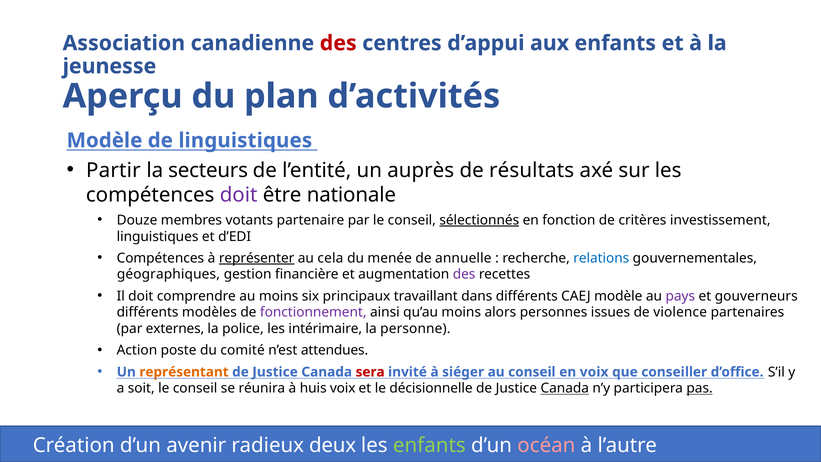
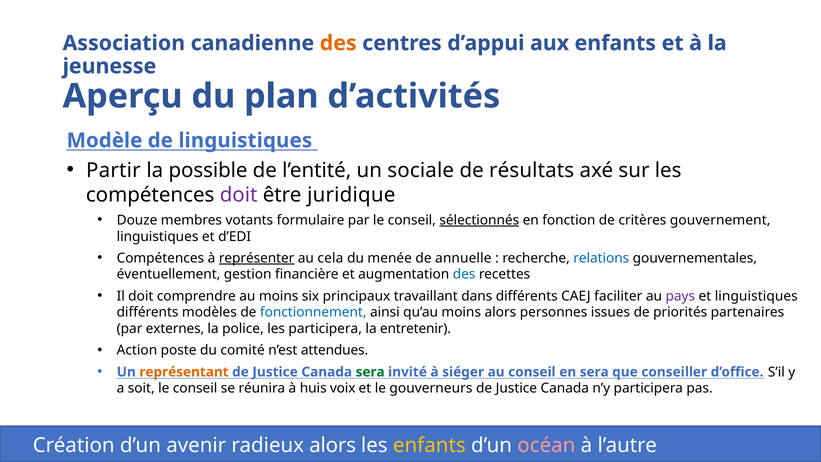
des at (338, 43) colour: red -> orange
secteurs: secteurs -> possible
auprès: auprès -> sociale
nationale: nationale -> juridique
partenaire: partenaire -> formulaire
investissement: investissement -> gouvernement
géographiques: géographiques -> éventuellement
des at (464, 274) colour: purple -> blue
CAEJ modèle: modèle -> faciliter
et gouverneurs: gouverneurs -> linguistiques
fonctionnement colour: purple -> blue
violence: violence -> priorités
les intérimaire: intérimaire -> participera
personne: personne -> entretenir
sera at (370, 372) colour: red -> green
en voix: voix -> sera
décisionnelle: décisionnelle -> gouverneurs
Canada at (565, 388) underline: present -> none
pas underline: present -> none
radieux deux: deux -> alors
enfants at (429, 445) colour: light green -> yellow
